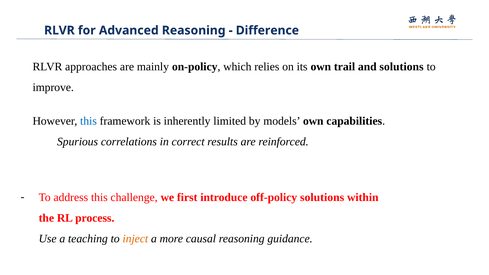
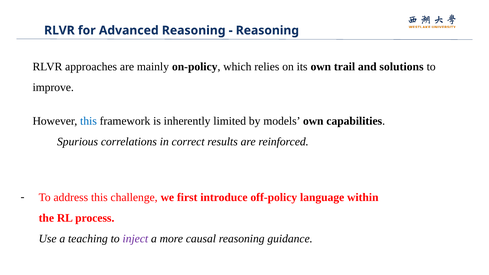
Difference at (267, 30): Difference -> Reasoning
off-policy solutions: solutions -> language
inject colour: orange -> purple
